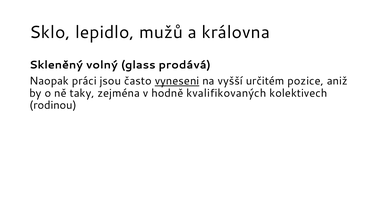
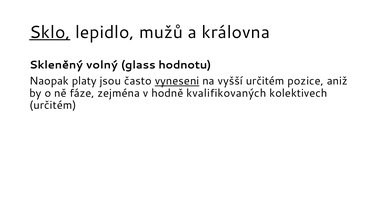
Sklo underline: none -> present
prodává: prodává -> hodnotu
práci: práci -> platy
taky: taky -> fáze
rodinou at (53, 105): rodinou -> určitém
